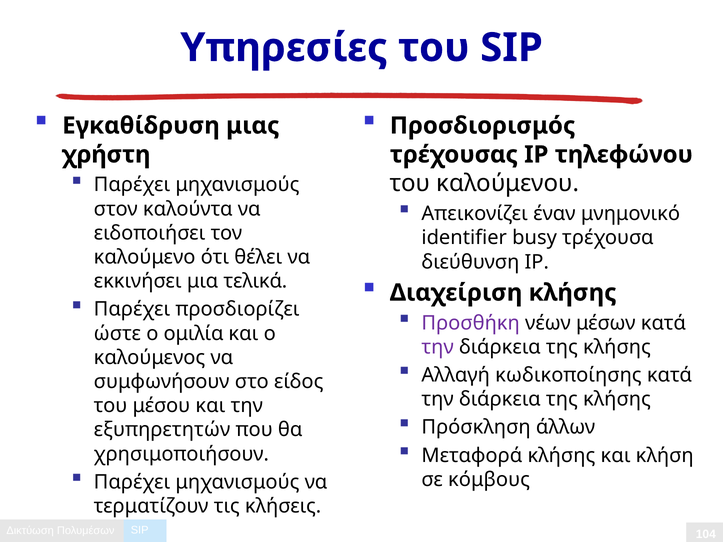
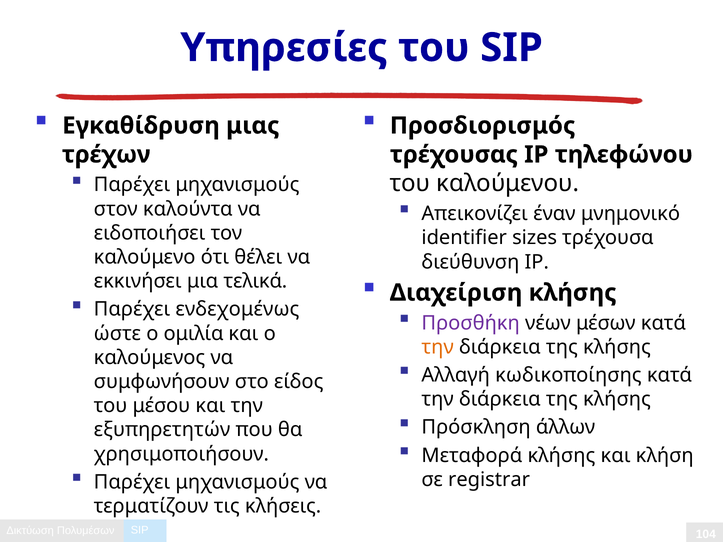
χρήστη: χρήστη -> τρέχων
busy: busy -> sizes
προσδιορίζει: προσδιορίζει -> ενδεχομένως
την at (438, 347) colour: purple -> orange
κόμβους: κόμβους -> registrar
